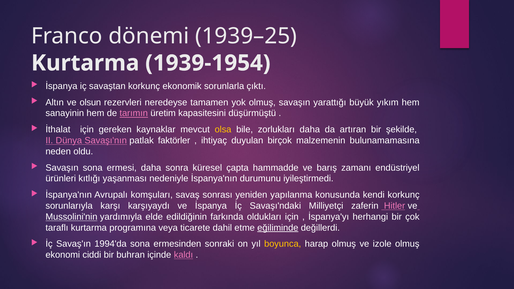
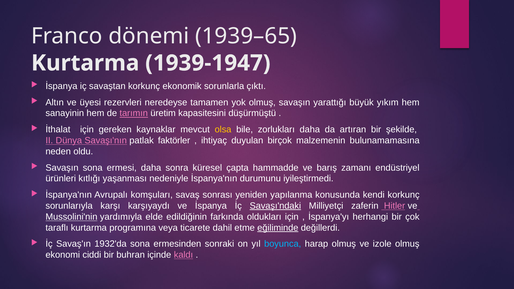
1939–25: 1939–25 -> 1939–65
1939-1954: 1939-1954 -> 1939-1947
olsun: olsun -> üyesi
Savaşı'ndaki underline: none -> present
1994'da: 1994'da -> 1932'da
boyunca colour: yellow -> light blue
